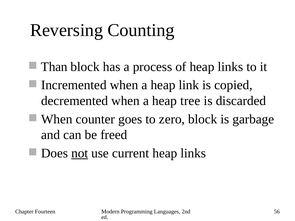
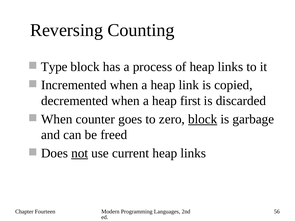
Than: Than -> Type
tree: tree -> first
block at (203, 119) underline: none -> present
